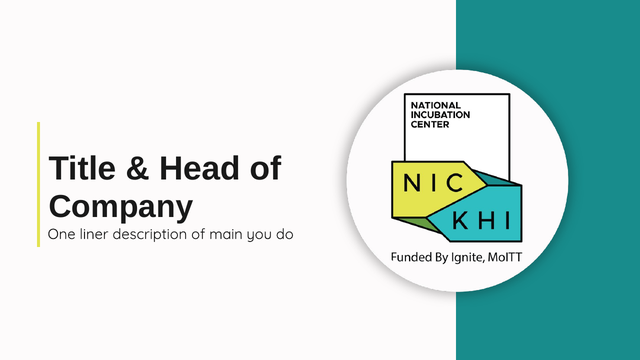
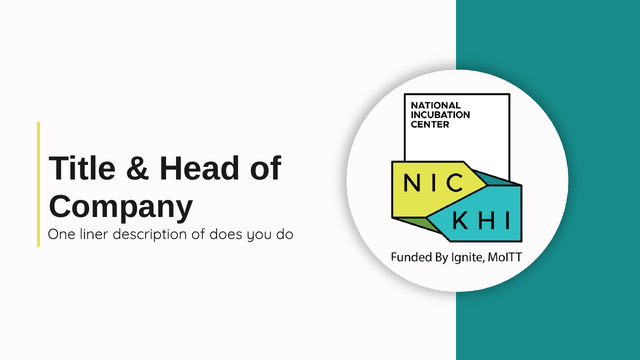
main: main -> does
